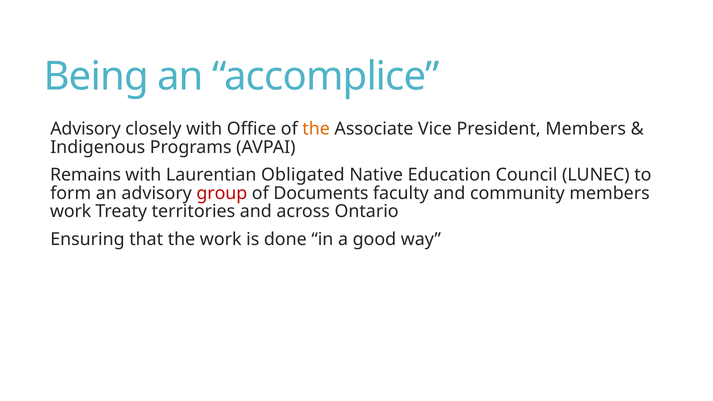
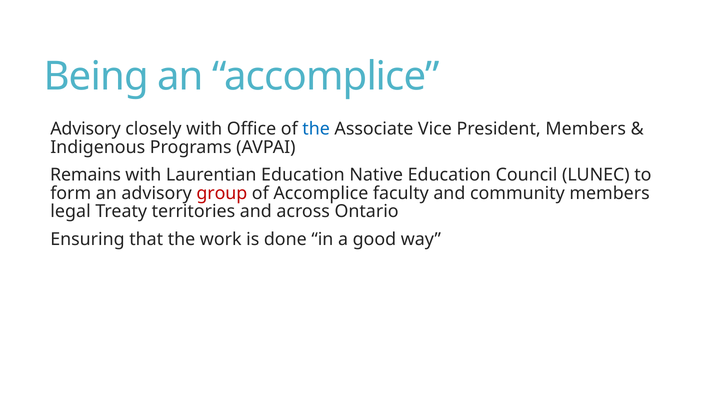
the at (316, 129) colour: orange -> blue
Laurentian Obligated: Obligated -> Education
of Documents: Documents -> Accomplice
work at (71, 211): work -> legal
